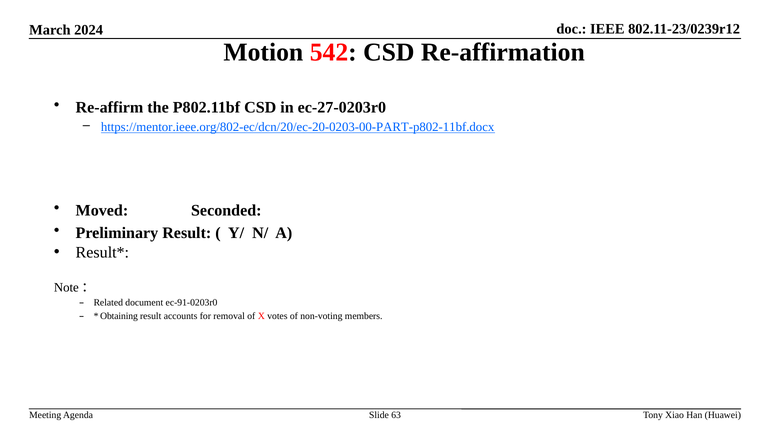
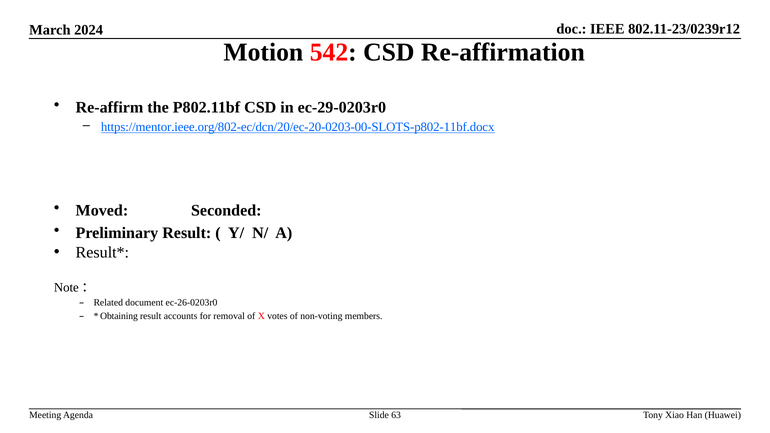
ec-27-0203r0: ec-27-0203r0 -> ec-29-0203r0
https://mentor.ieee.org/802-ec/dcn/20/ec-20-0203-00-PART-p802-11bf.docx: https://mentor.ieee.org/802-ec/dcn/20/ec-20-0203-00-PART-p802-11bf.docx -> https://mentor.ieee.org/802-ec/dcn/20/ec-20-0203-00-SLOTS-p802-11bf.docx
ec-91-0203r0: ec-91-0203r0 -> ec-26-0203r0
